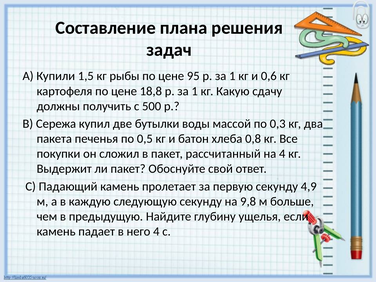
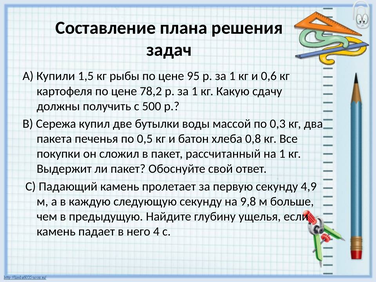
18,8: 18,8 -> 78,2
на 4: 4 -> 1
